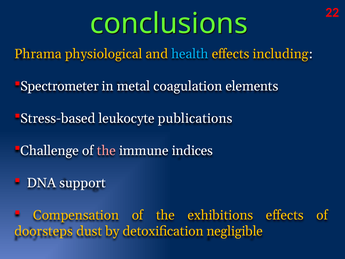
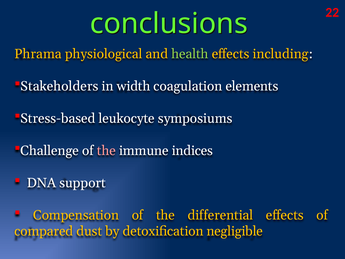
health colour: light blue -> light green
Spectrometer: Spectrometer -> Stakeholders
metal: metal -> width
publications: publications -> symposiums
exhibitions: exhibitions -> differential
doorsteps: doorsteps -> compared
